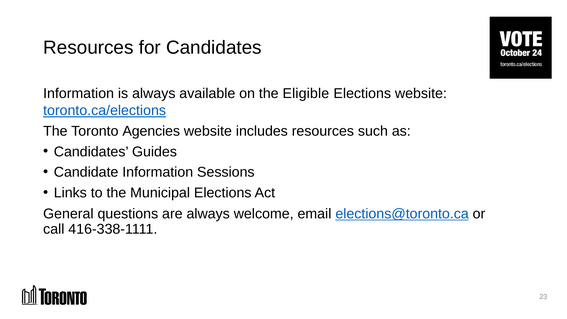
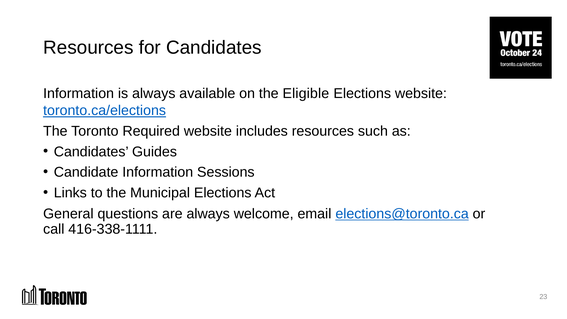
Agencies: Agencies -> Required
